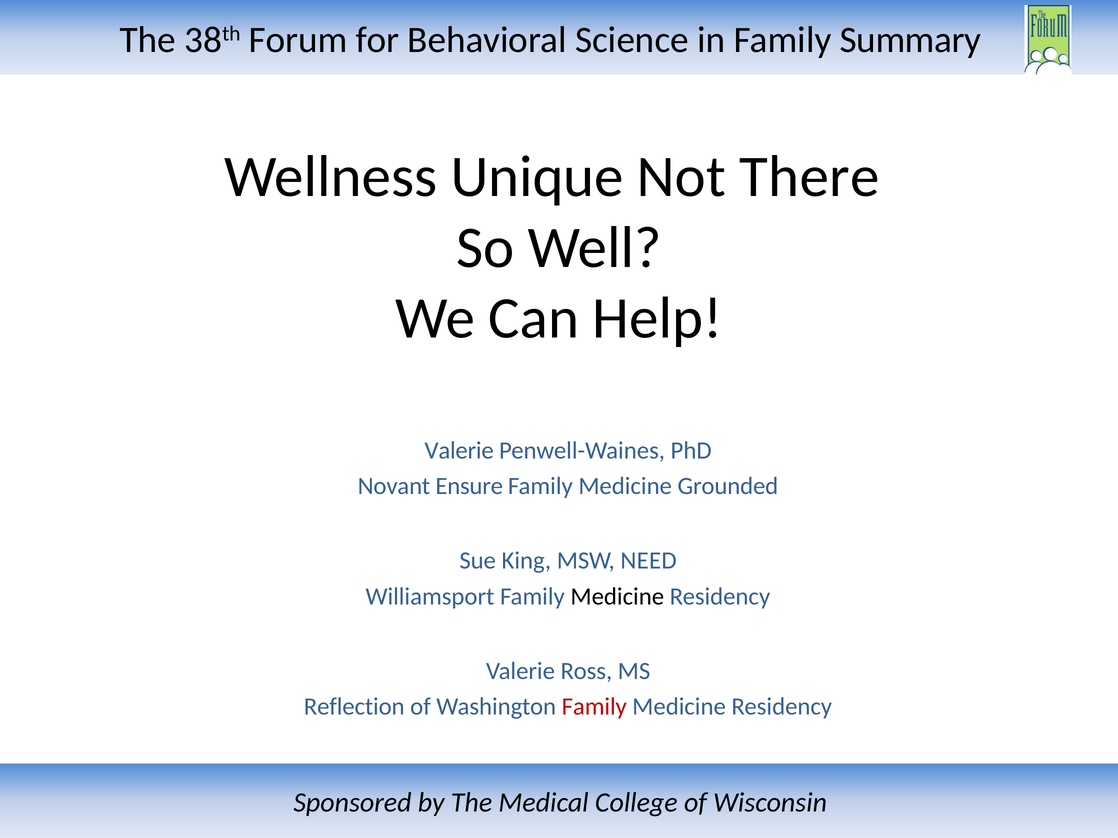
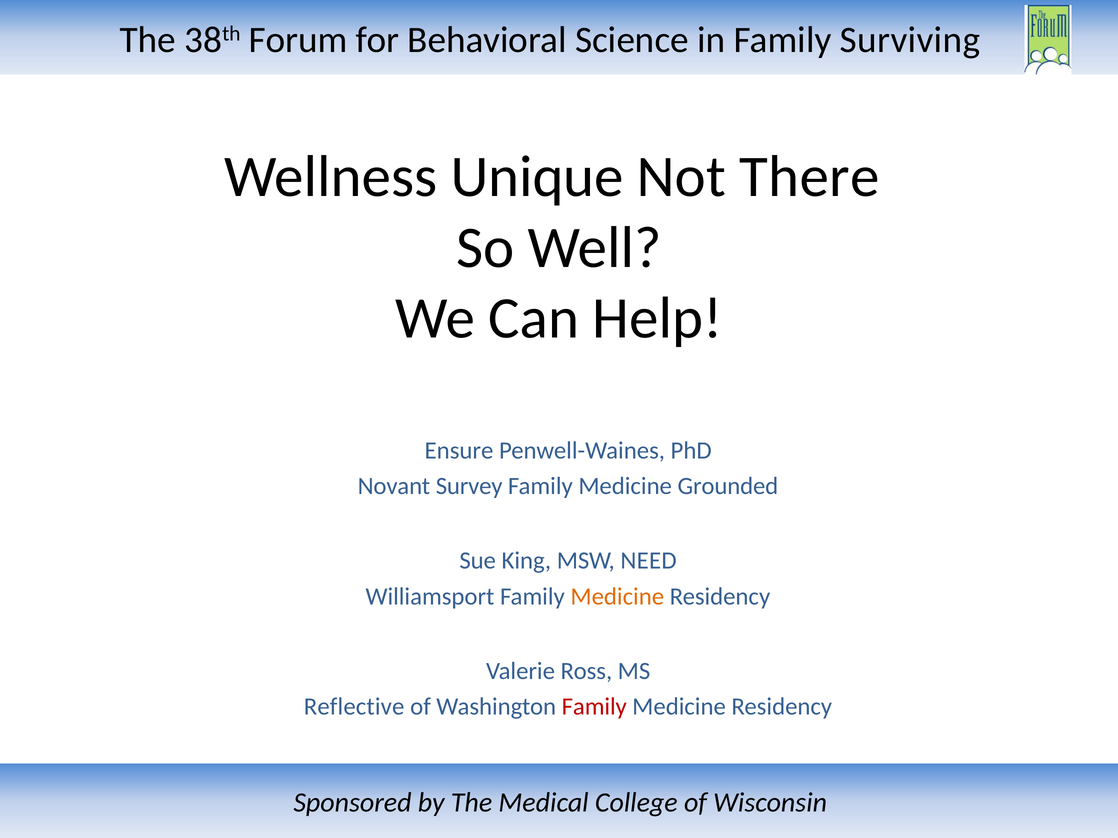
Summary: Summary -> Surviving
Valerie at (459, 451): Valerie -> Ensure
Ensure: Ensure -> Survey
Medicine at (617, 597) colour: black -> orange
Reflection: Reflection -> Reflective
